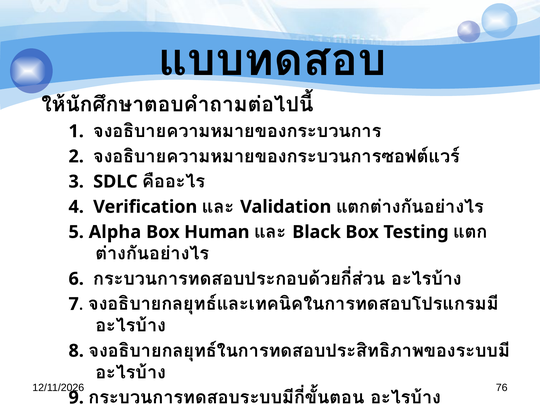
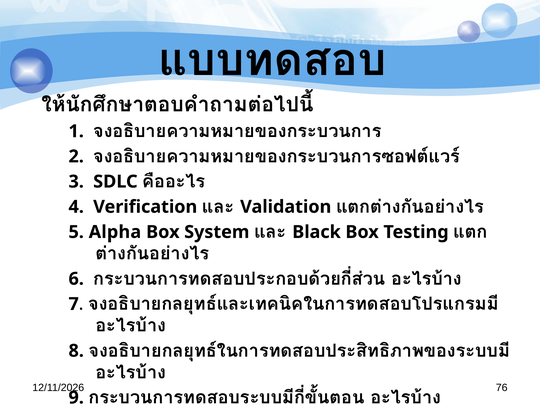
Human: Human -> System
